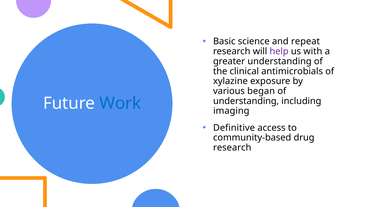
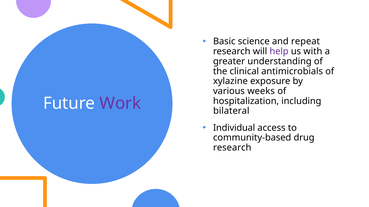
began: began -> weeks
understanding at (246, 101): understanding -> hospitalization
Work colour: blue -> purple
imaging: imaging -> bilateral
Definitive: Definitive -> Individual
